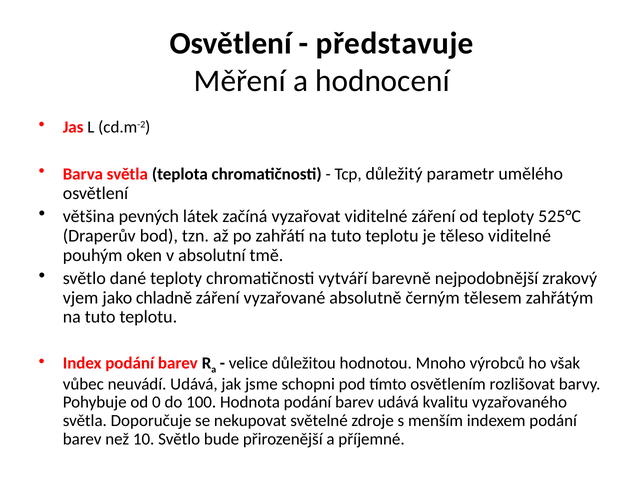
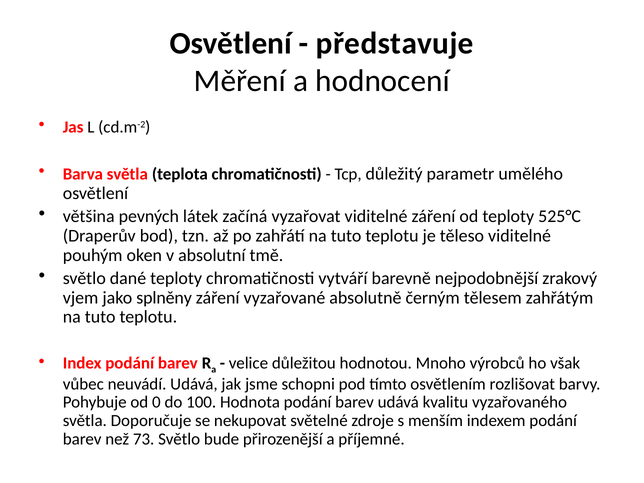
chladně: chladně -> splněny
10: 10 -> 73
